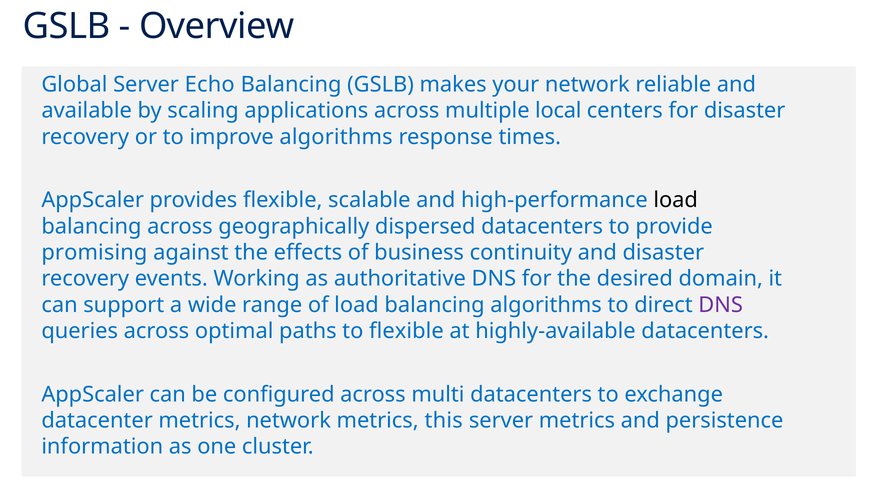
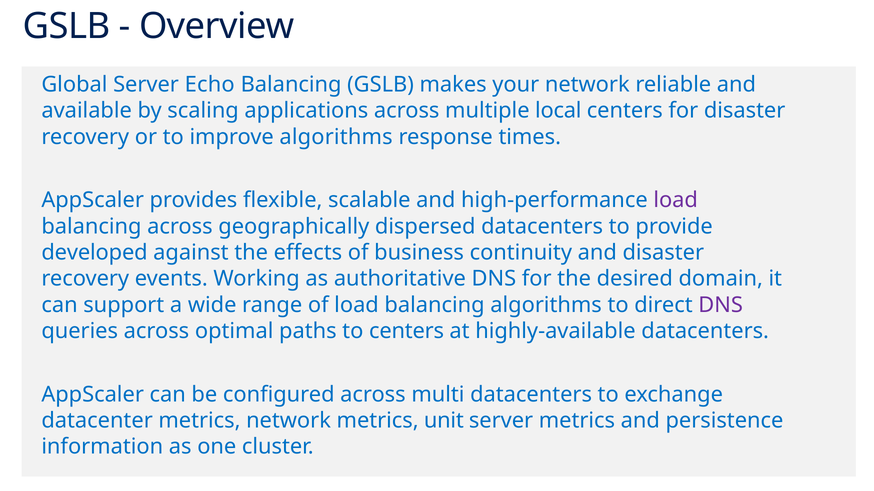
load at (676, 200) colour: black -> purple
promising: promising -> developed
to flexible: flexible -> centers
this: this -> unit
